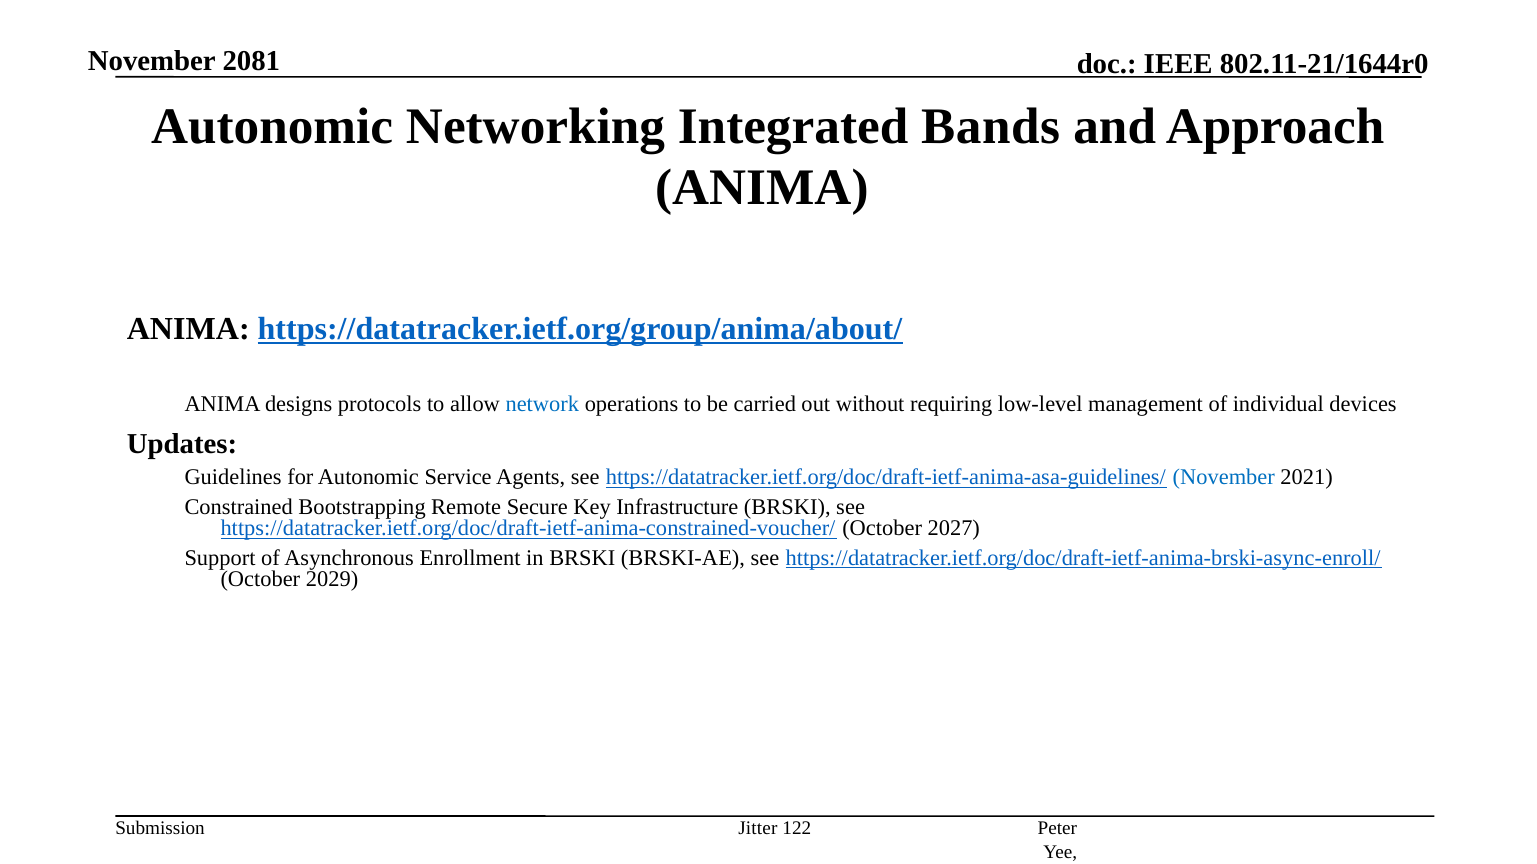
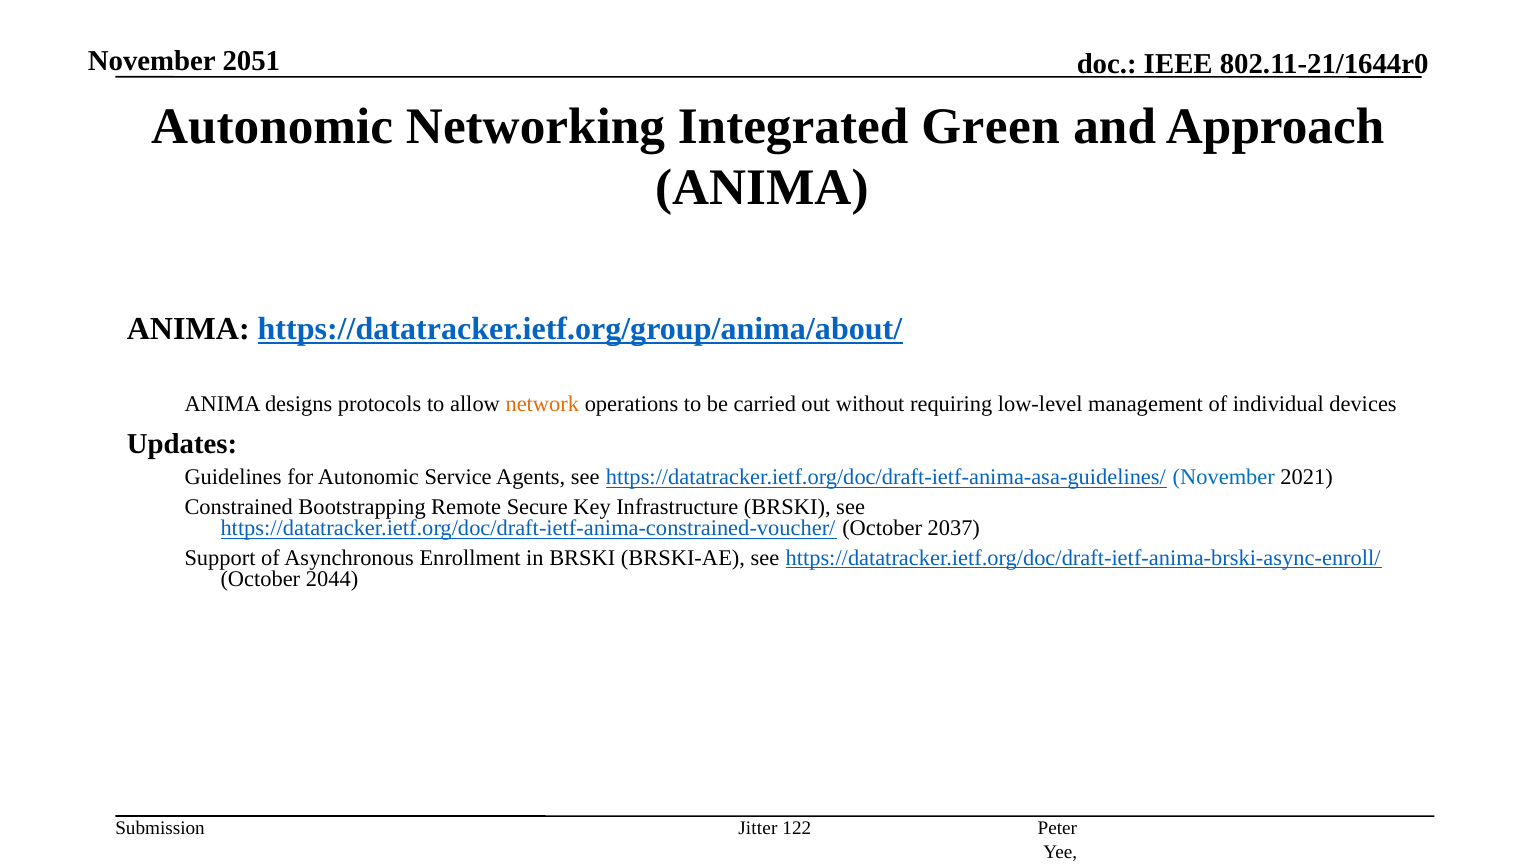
2081: 2081 -> 2051
Bands: Bands -> Green
network colour: blue -> orange
2027: 2027 -> 2037
2029: 2029 -> 2044
